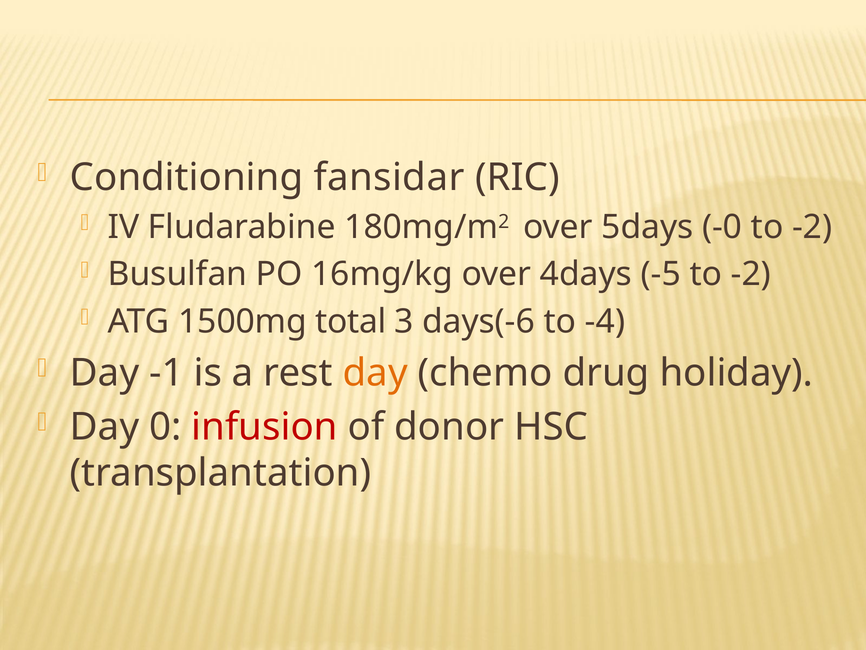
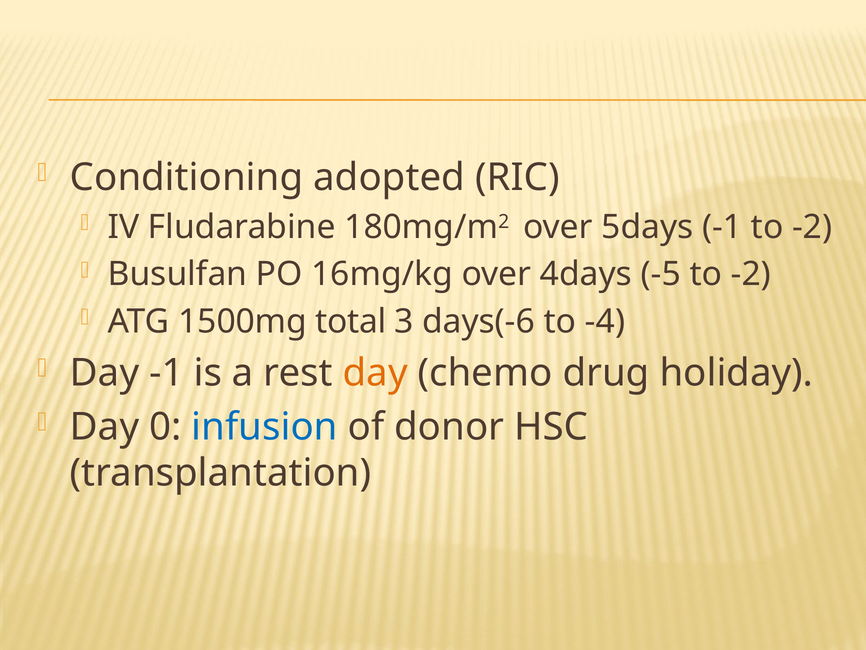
fansidar: fansidar -> adopted
5days -0: -0 -> -1
infusion colour: red -> blue
